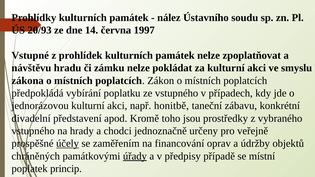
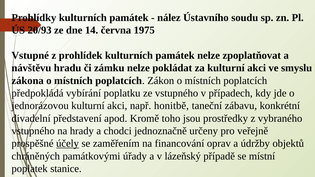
1997: 1997 -> 1975
úřady underline: present -> none
předpisy: předpisy -> lázeňský
princip: princip -> stanice
